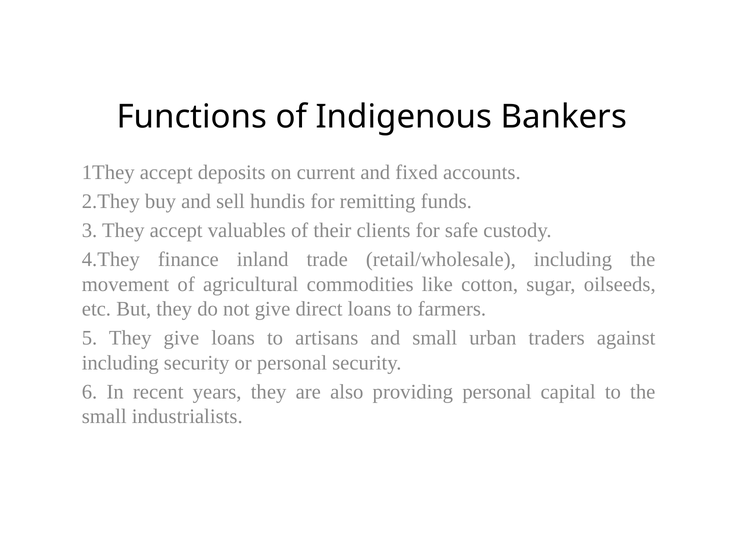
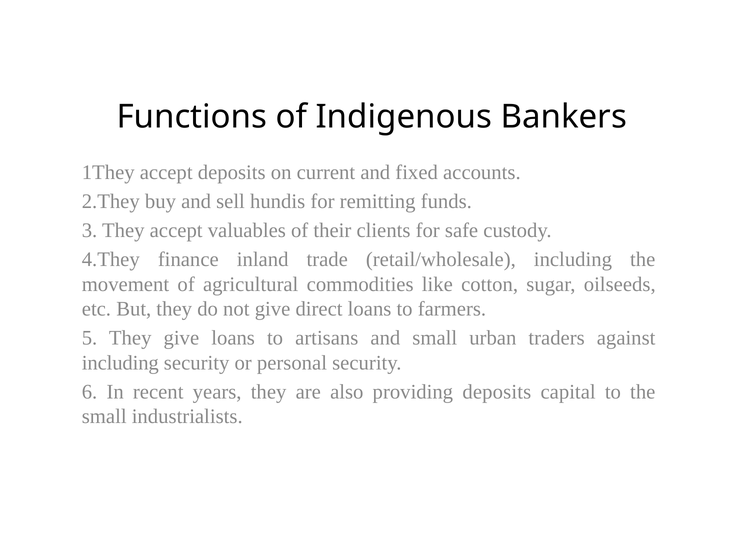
providing personal: personal -> deposits
